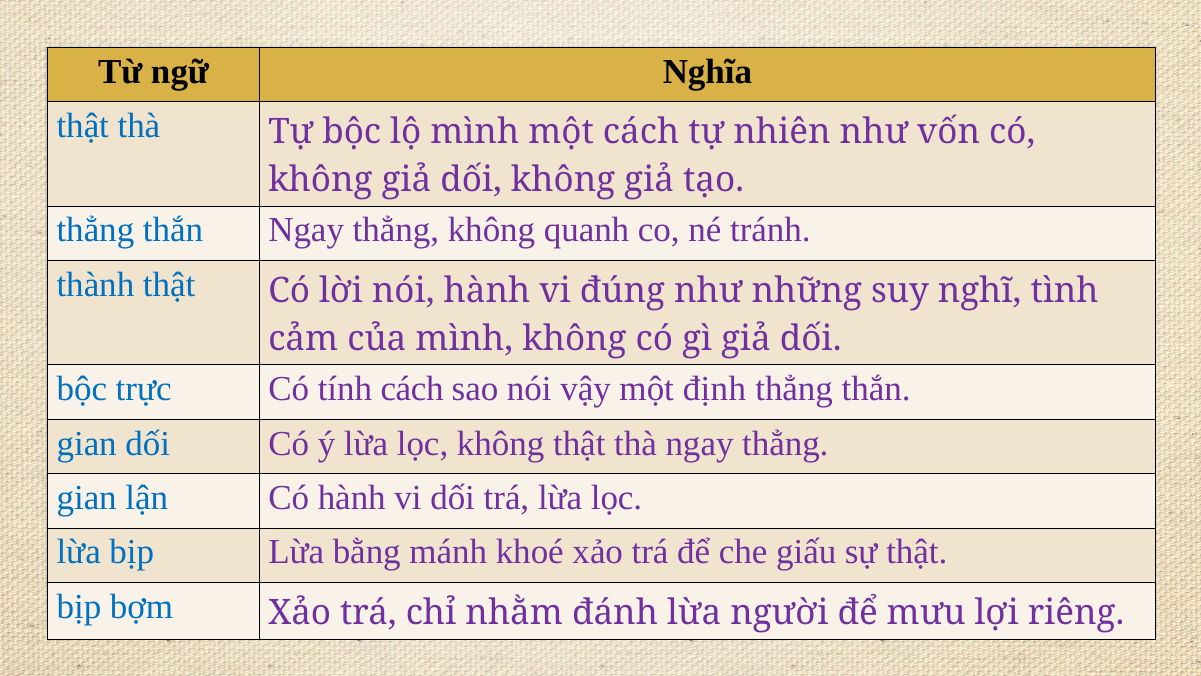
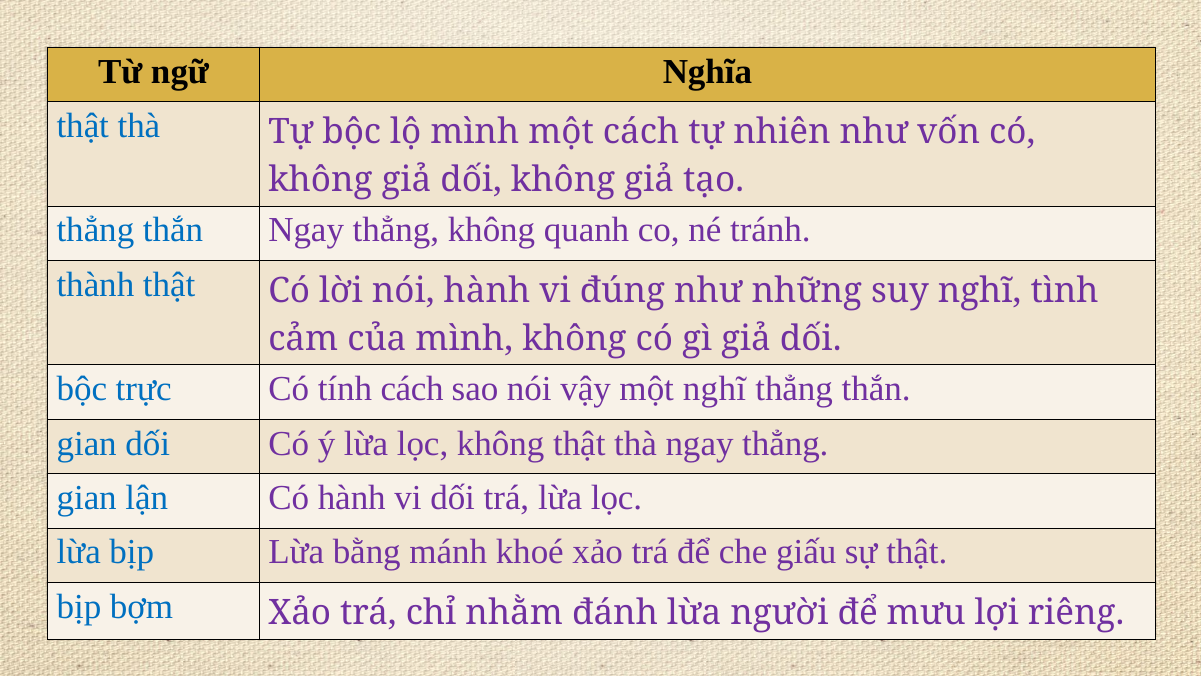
một định: định -> nghĩ
